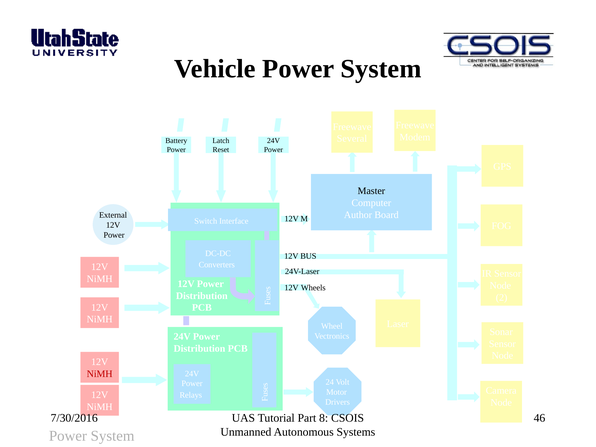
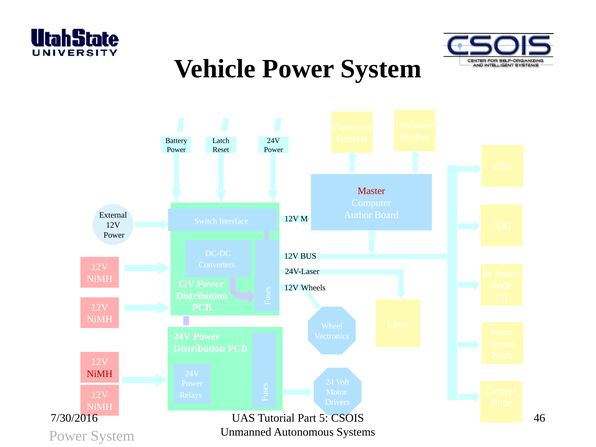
Several: Several -> General
Master colour: black -> red
8: 8 -> 5
